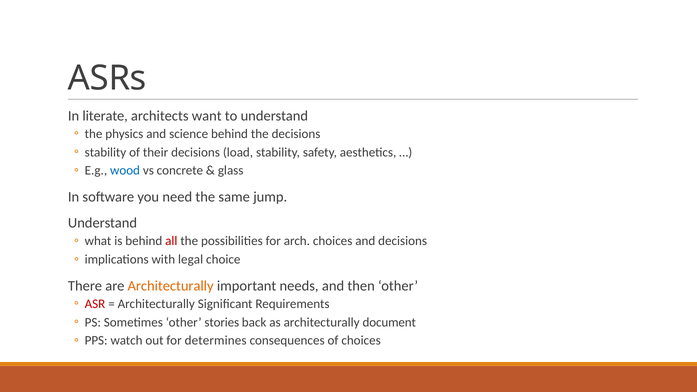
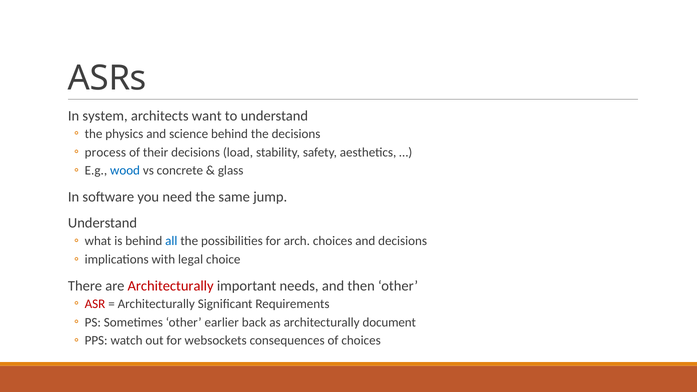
literate: literate -> system
stability at (105, 152): stability -> process
all colour: red -> blue
Architecturally at (171, 286) colour: orange -> red
stories: stories -> earlier
determines: determines -> websockets
